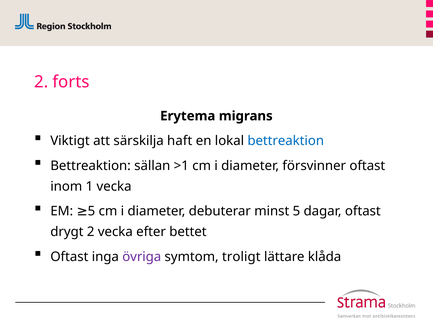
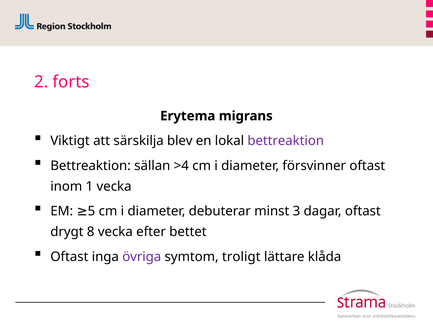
haft: haft -> blev
bettreaktion at (286, 141) colour: blue -> purple
>1: >1 -> >4
minst 5: 5 -> 3
drygt 2: 2 -> 8
